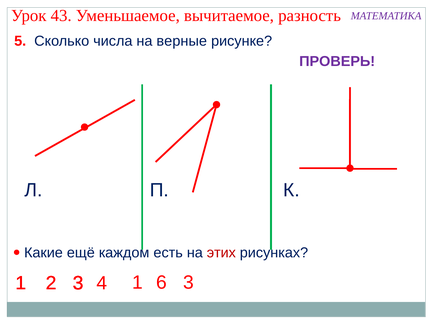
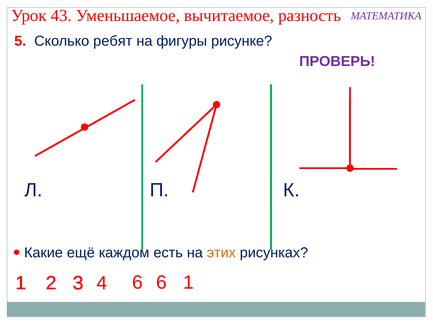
числа: числа -> ребят
верные: верные -> фигуры
этих colour: red -> orange
3 at (188, 283): 3 -> 1
1 at (137, 283): 1 -> 6
